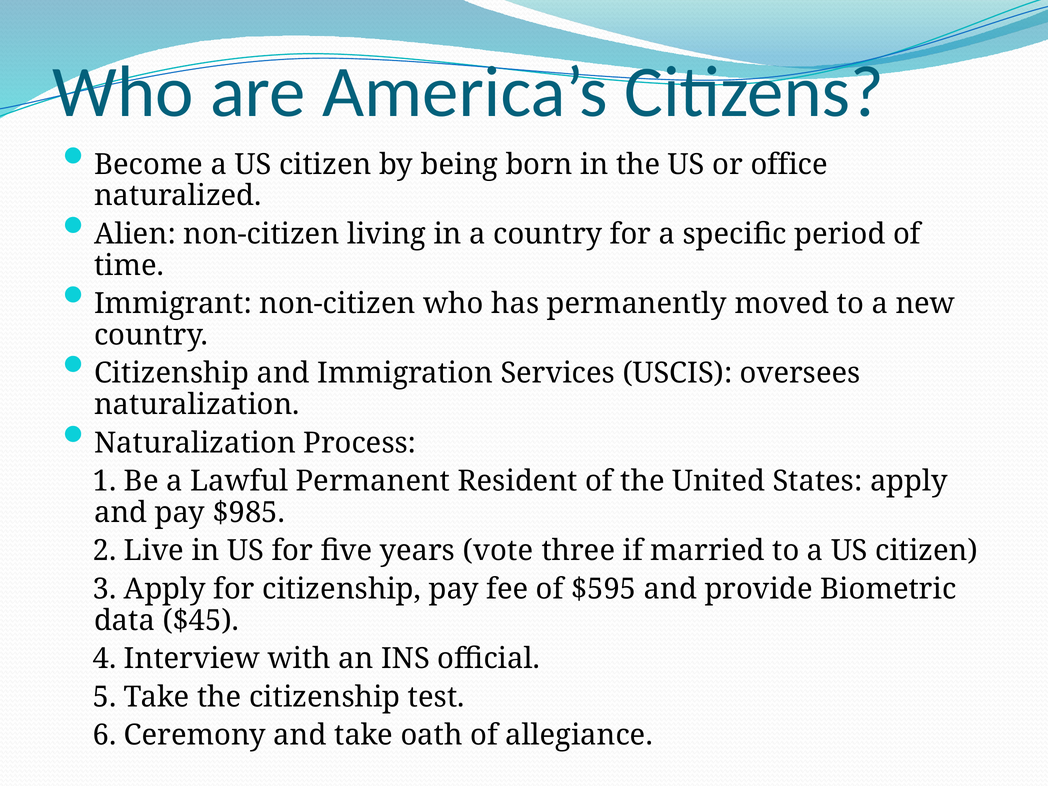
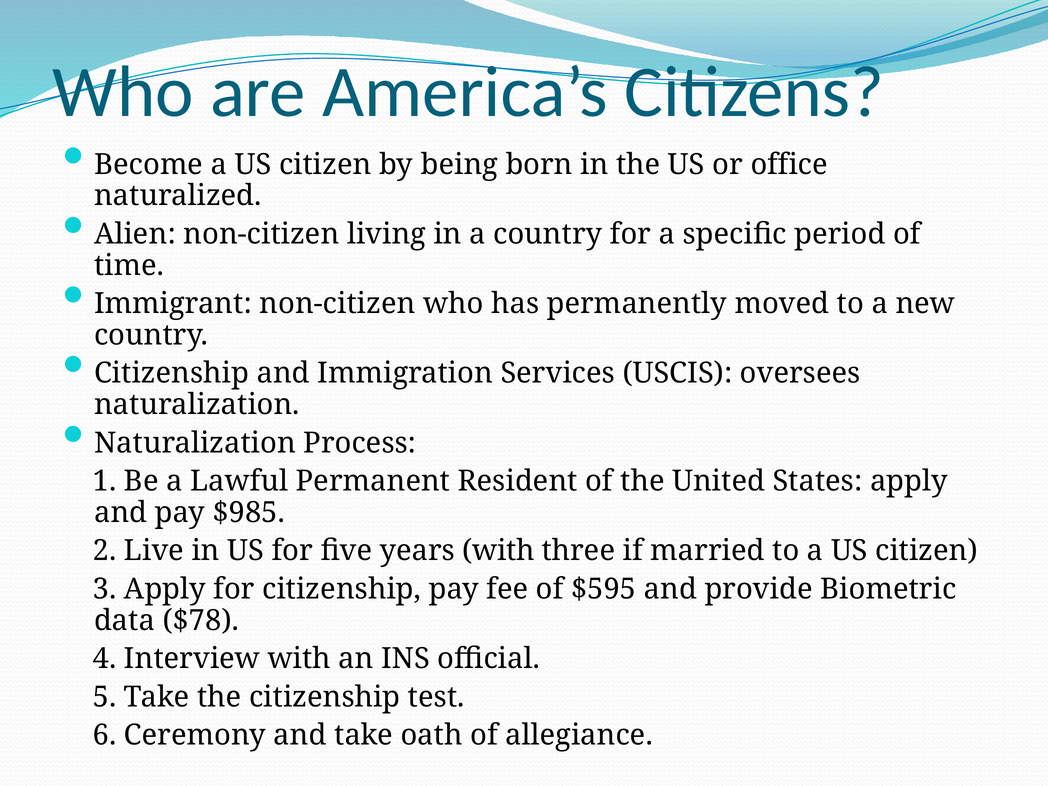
years vote: vote -> with
$45: $45 -> $78
